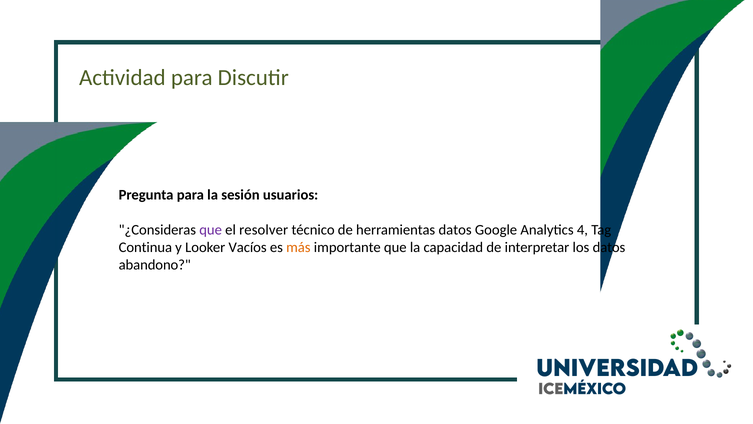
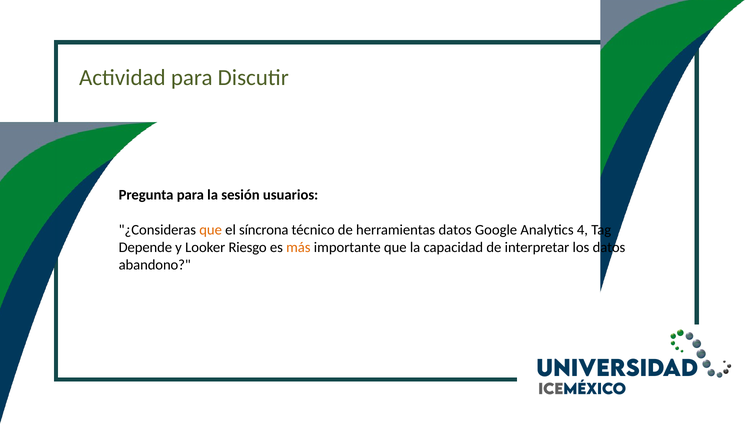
que at (211, 230) colour: purple -> orange
resolver: resolver -> síncrona
Continua: Continua -> Depende
Vacíos: Vacíos -> Riesgo
